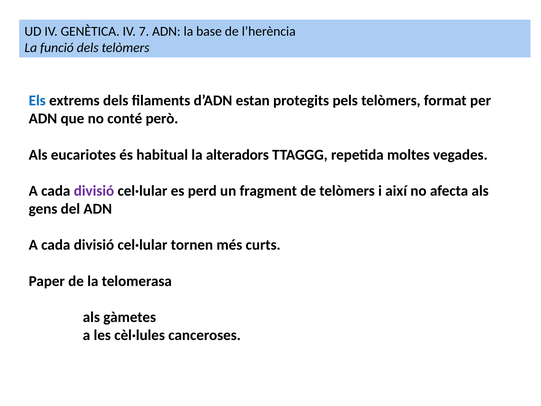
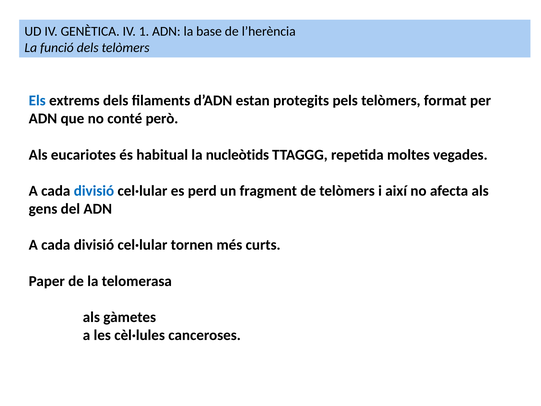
7: 7 -> 1
alteradors: alteradors -> nucleòtids
divisió at (94, 191) colour: purple -> blue
